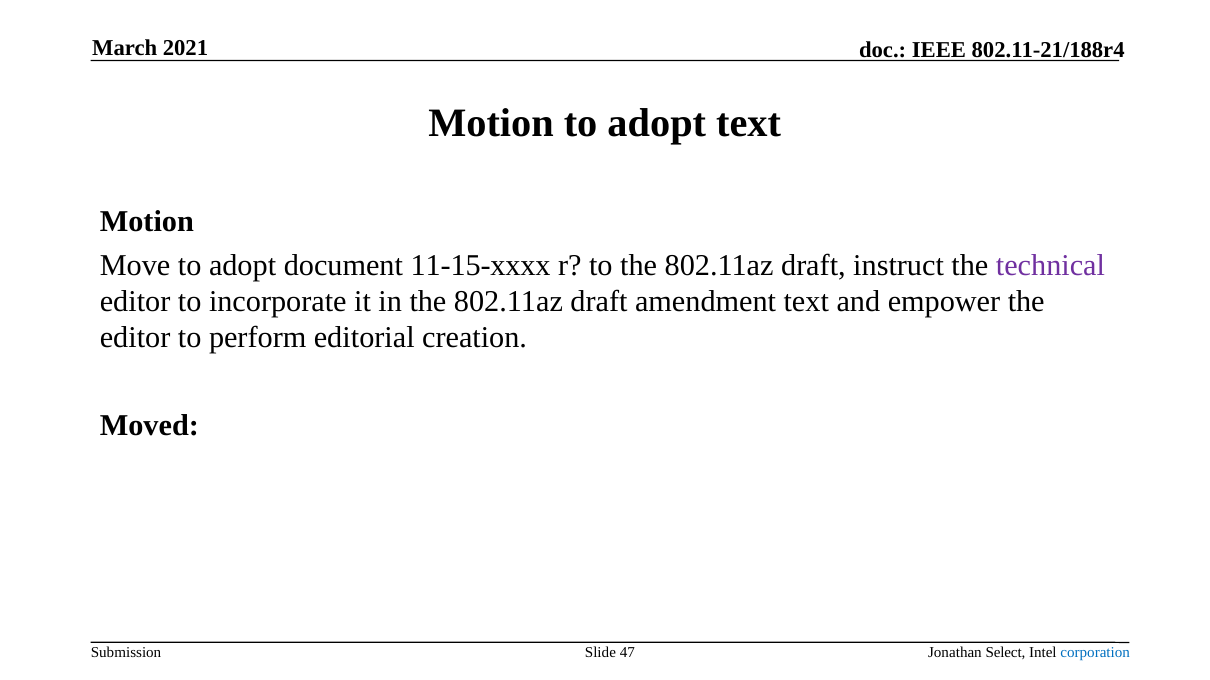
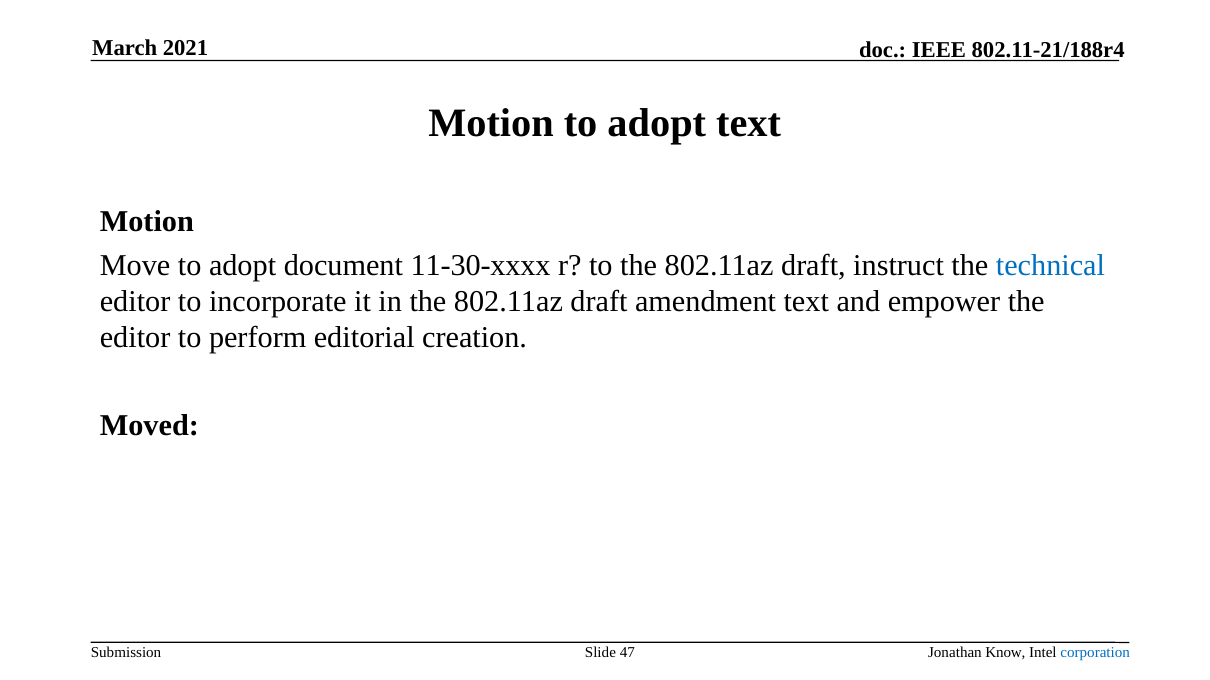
11-15-xxxx: 11-15-xxxx -> 11-30-xxxx
technical colour: purple -> blue
Select: Select -> Know
